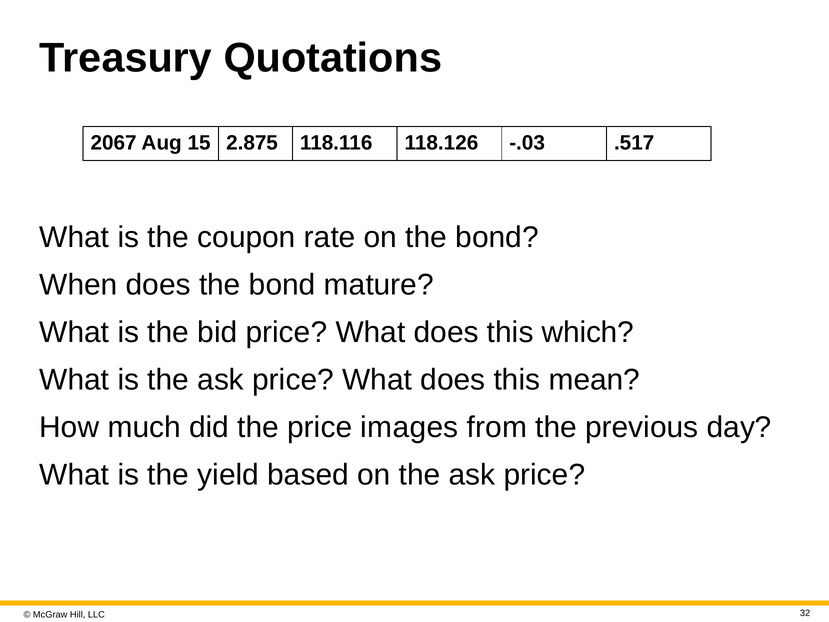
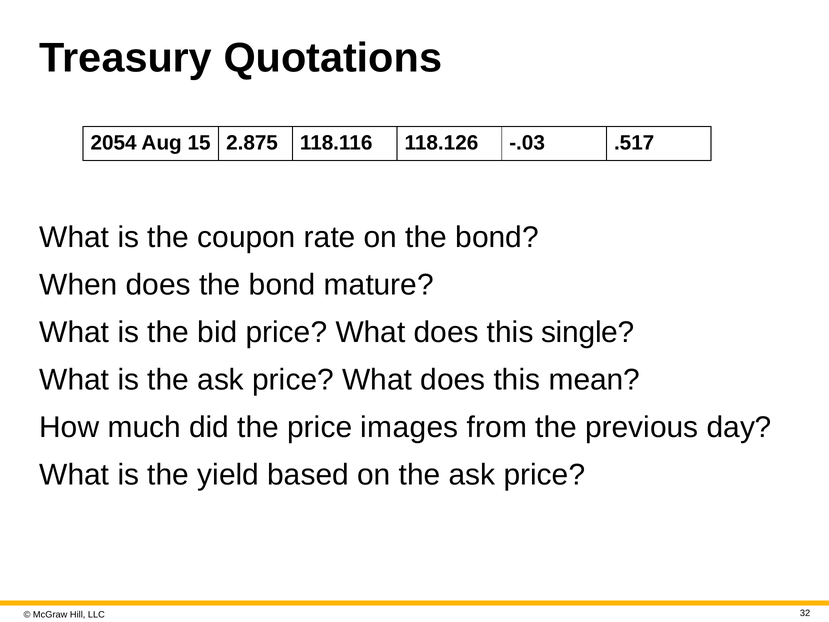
2067: 2067 -> 2054
which: which -> single
